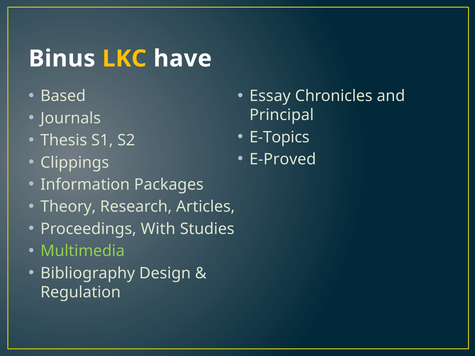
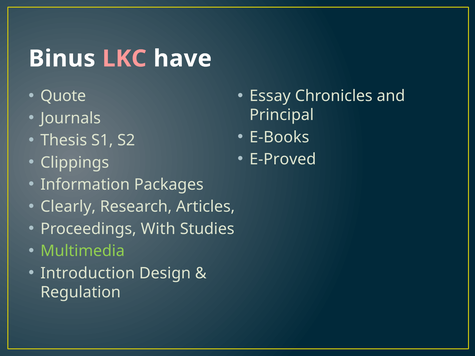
LKC colour: yellow -> pink
Based: Based -> Quote
E-Topics: E-Topics -> E-Books
Theory: Theory -> Clearly
Bibliography: Bibliography -> Introduction
